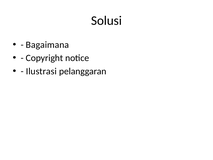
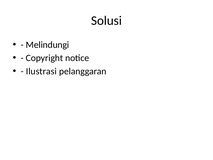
Bagaimana: Bagaimana -> Melindungi
